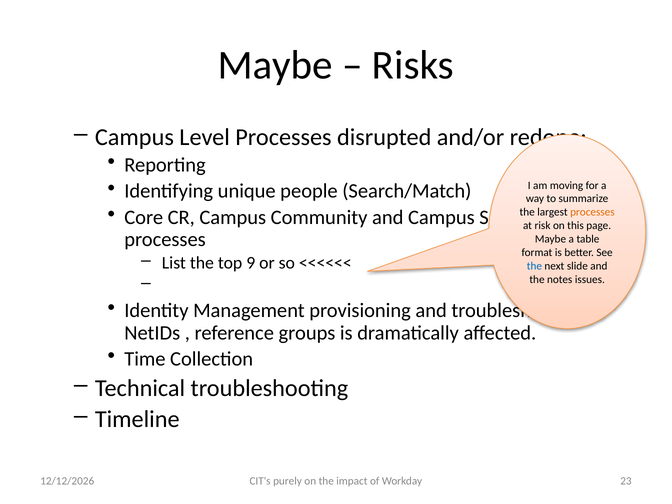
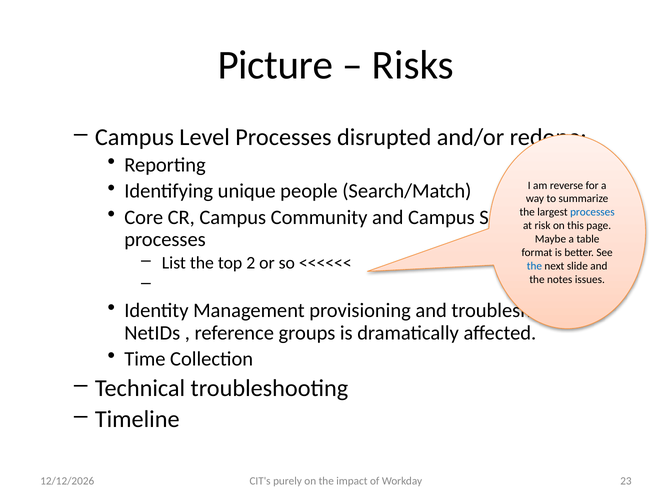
Maybe at (275, 65): Maybe -> Picture
moving: moving -> reverse
processes at (592, 212) colour: orange -> blue
9: 9 -> 2
